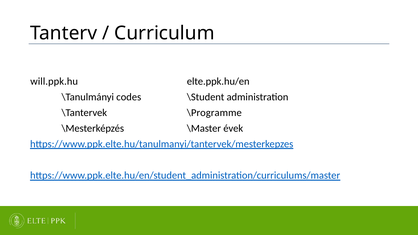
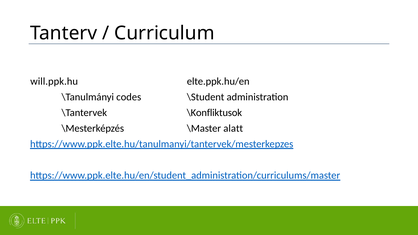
\Programme: \Programme -> \Konfliktusok
évek: évek -> alatt
